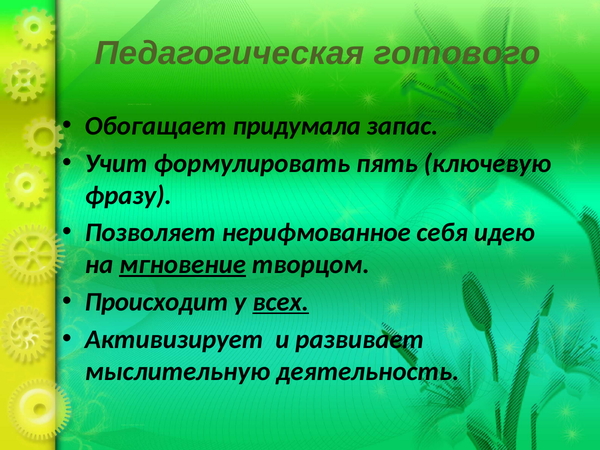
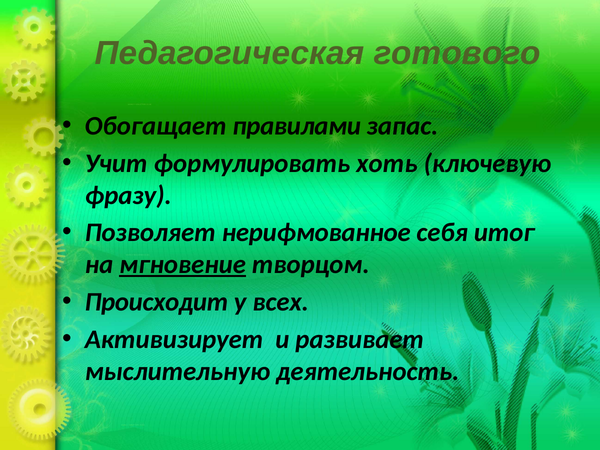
придумала: придумала -> правилами
пять: пять -> хоть
идею: идею -> итог
всех underline: present -> none
